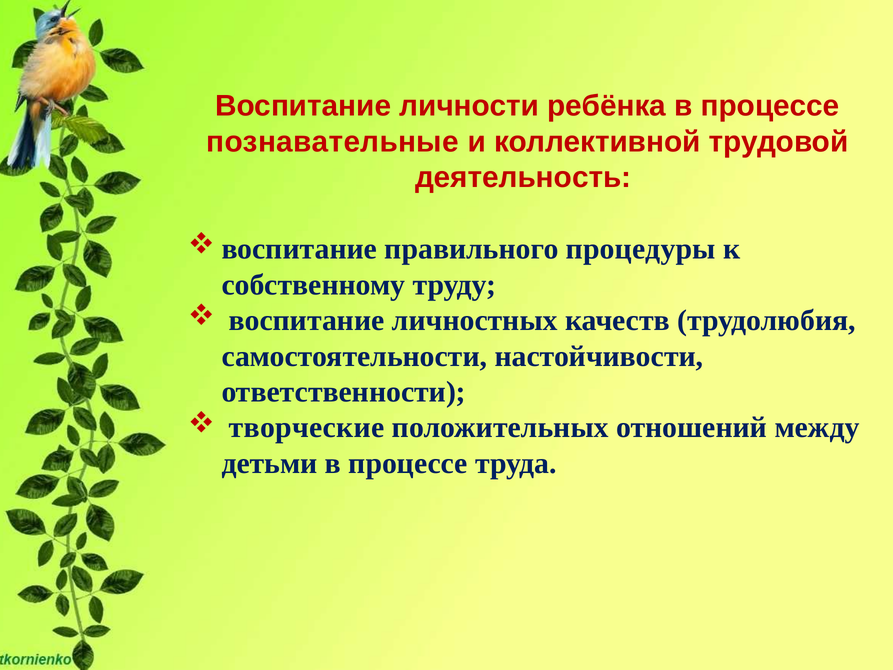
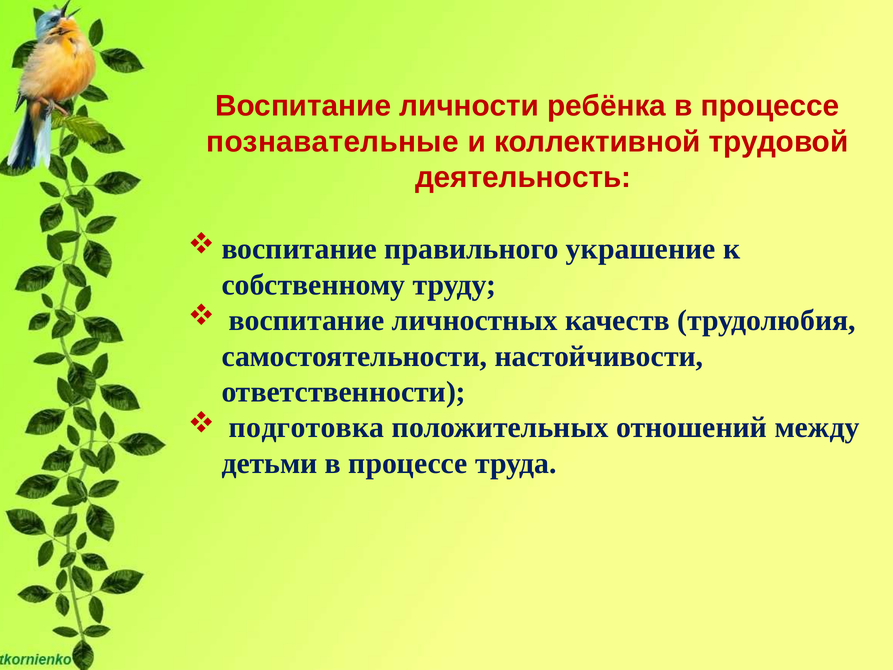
процедуры: процедуры -> украшение
творческие: творческие -> подготовка
